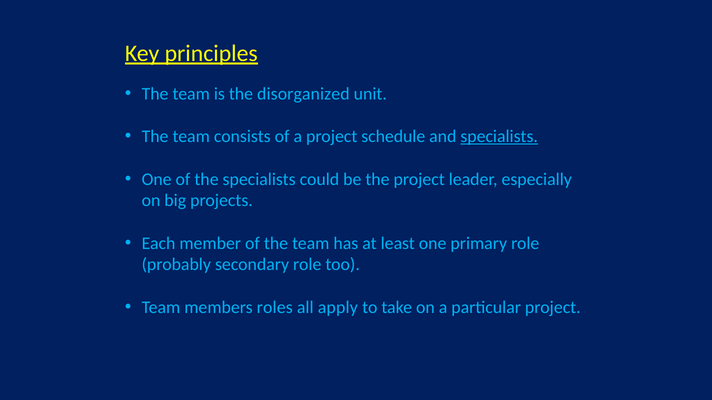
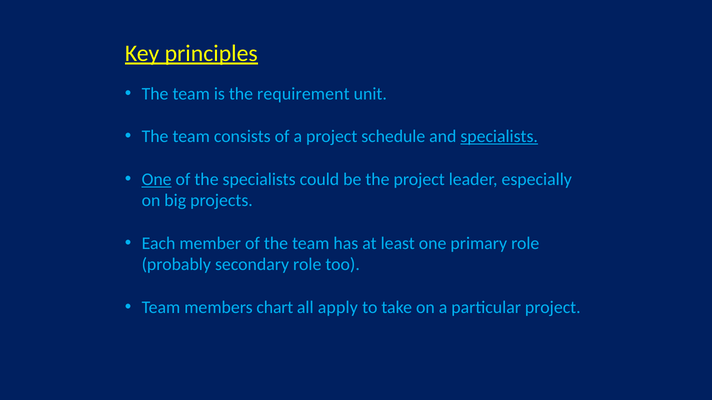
disorganized: disorganized -> requirement
One at (157, 179) underline: none -> present
roles: roles -> chart
